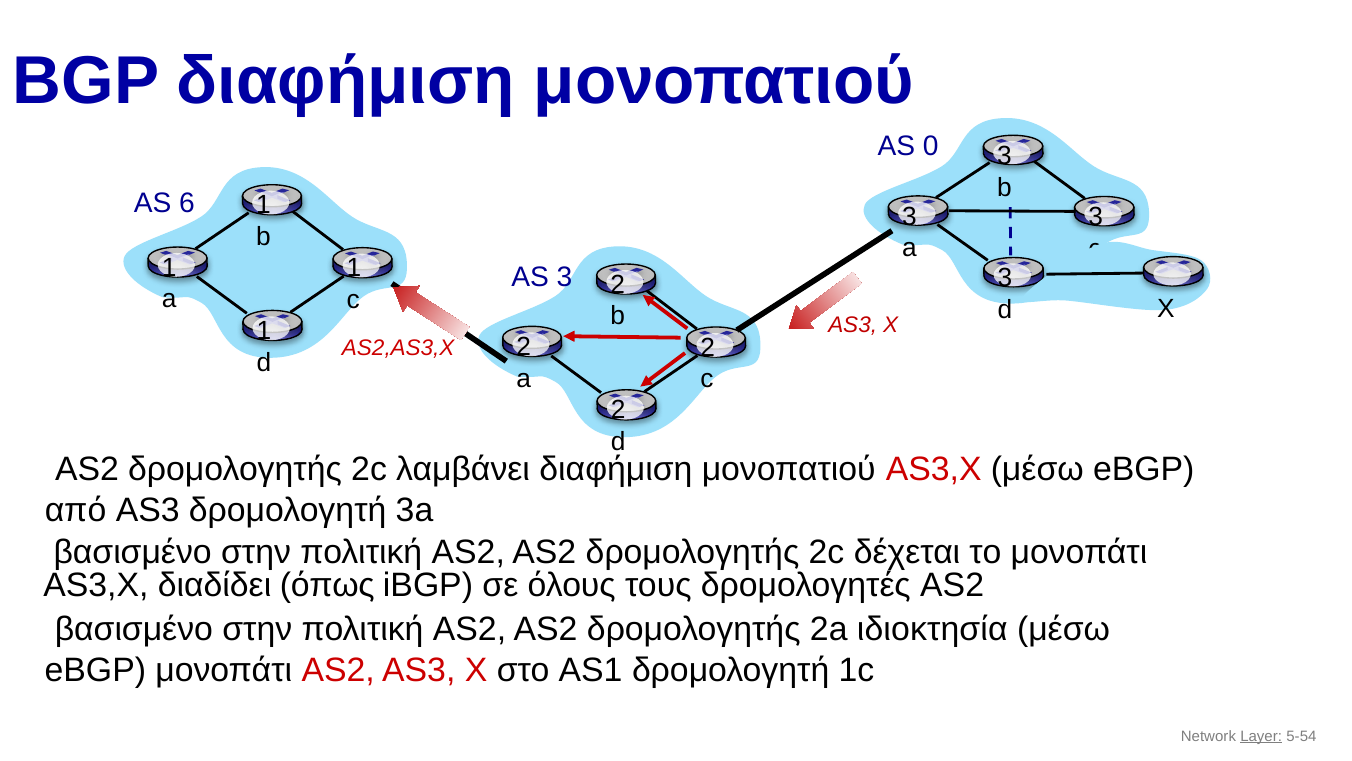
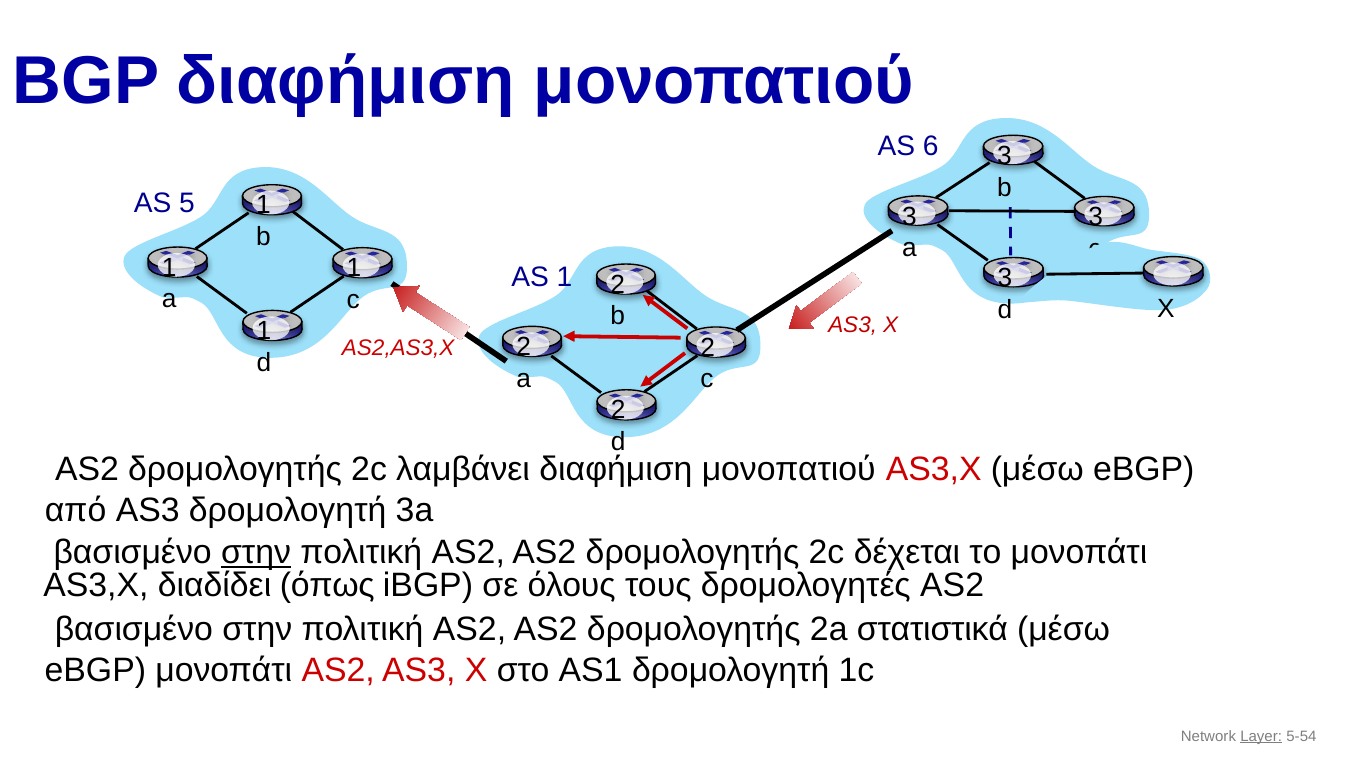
0: 0 -> 6
6: 6 -> 5
AS 3: 3 -> 1
στην at (256, 552) underline: none -> present
ιδιοκτησία: ιδιοκτησία -> στατιστικά
